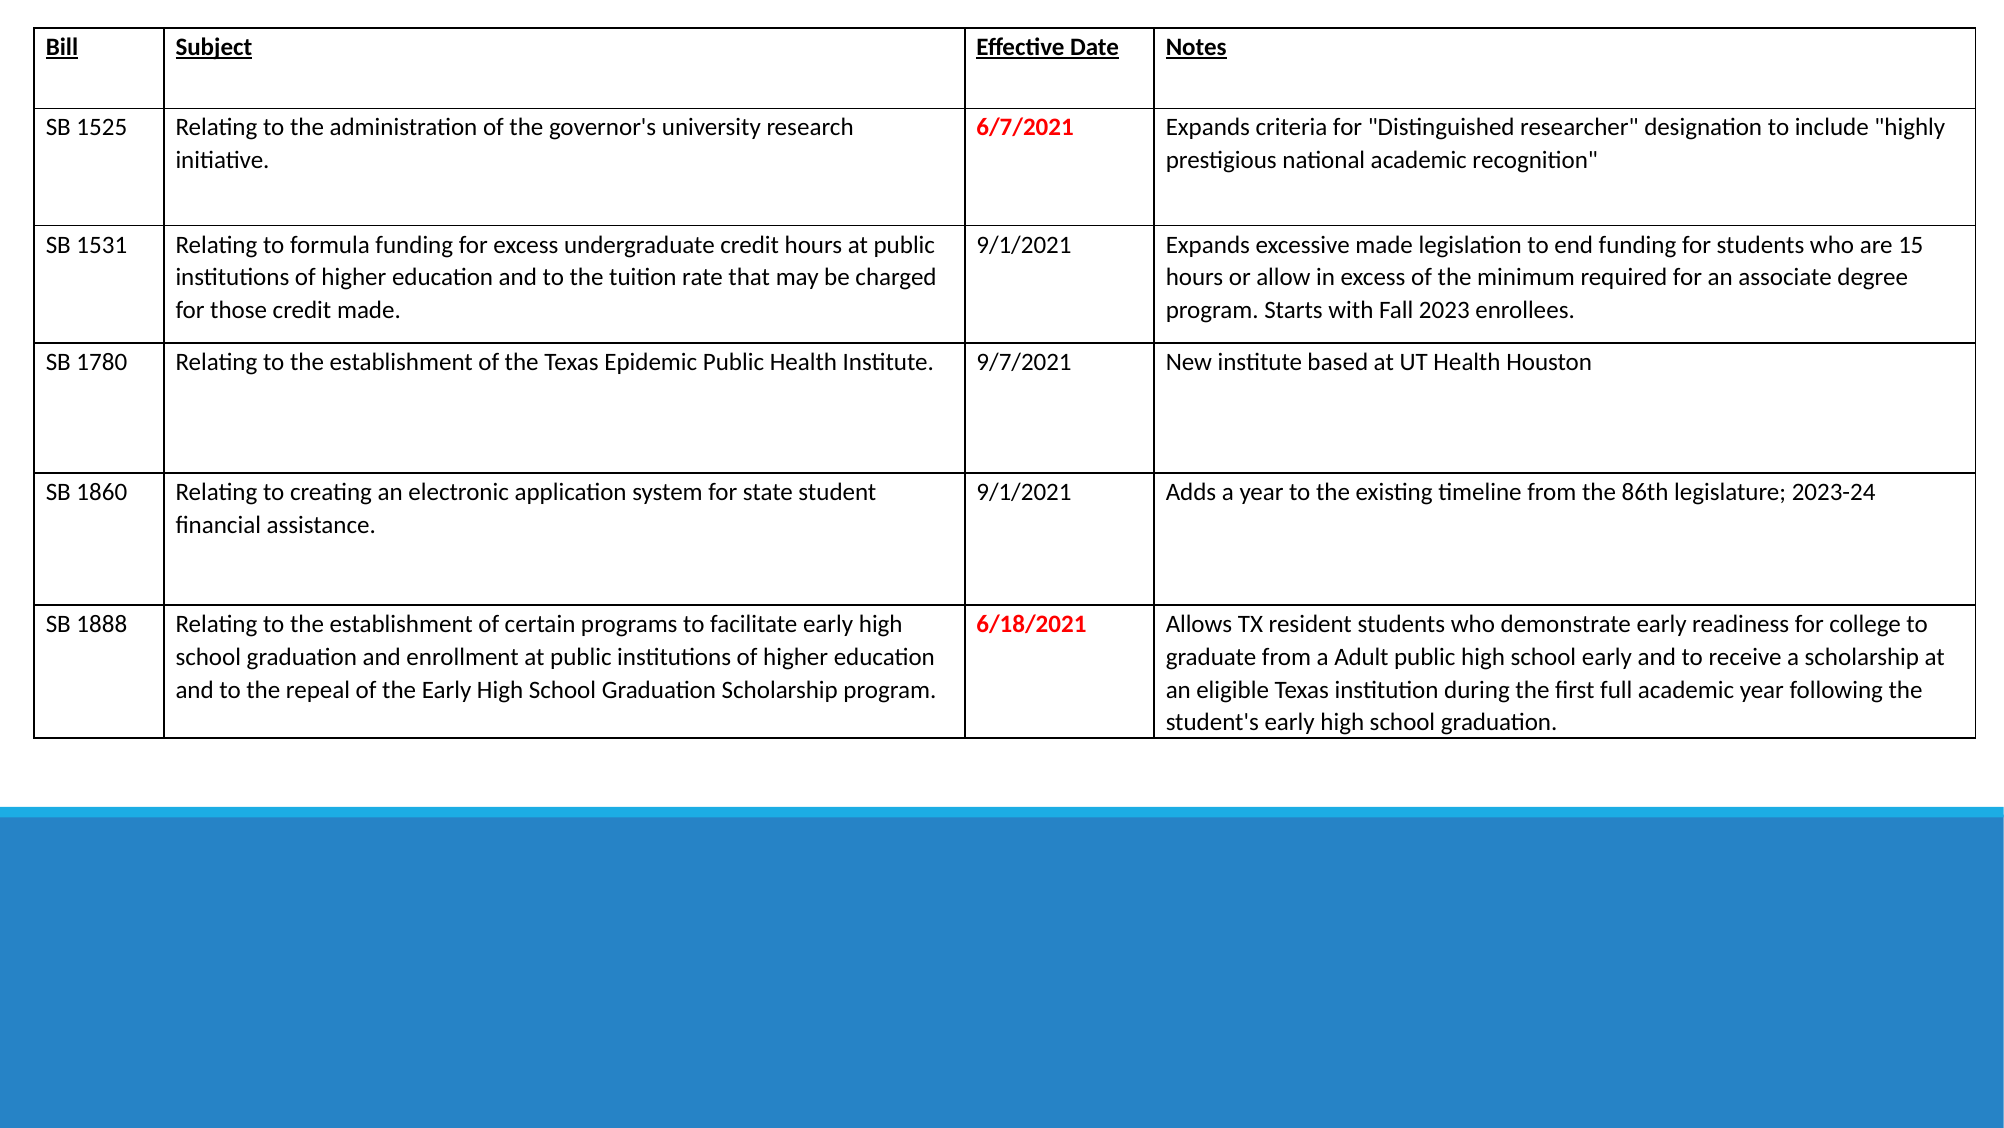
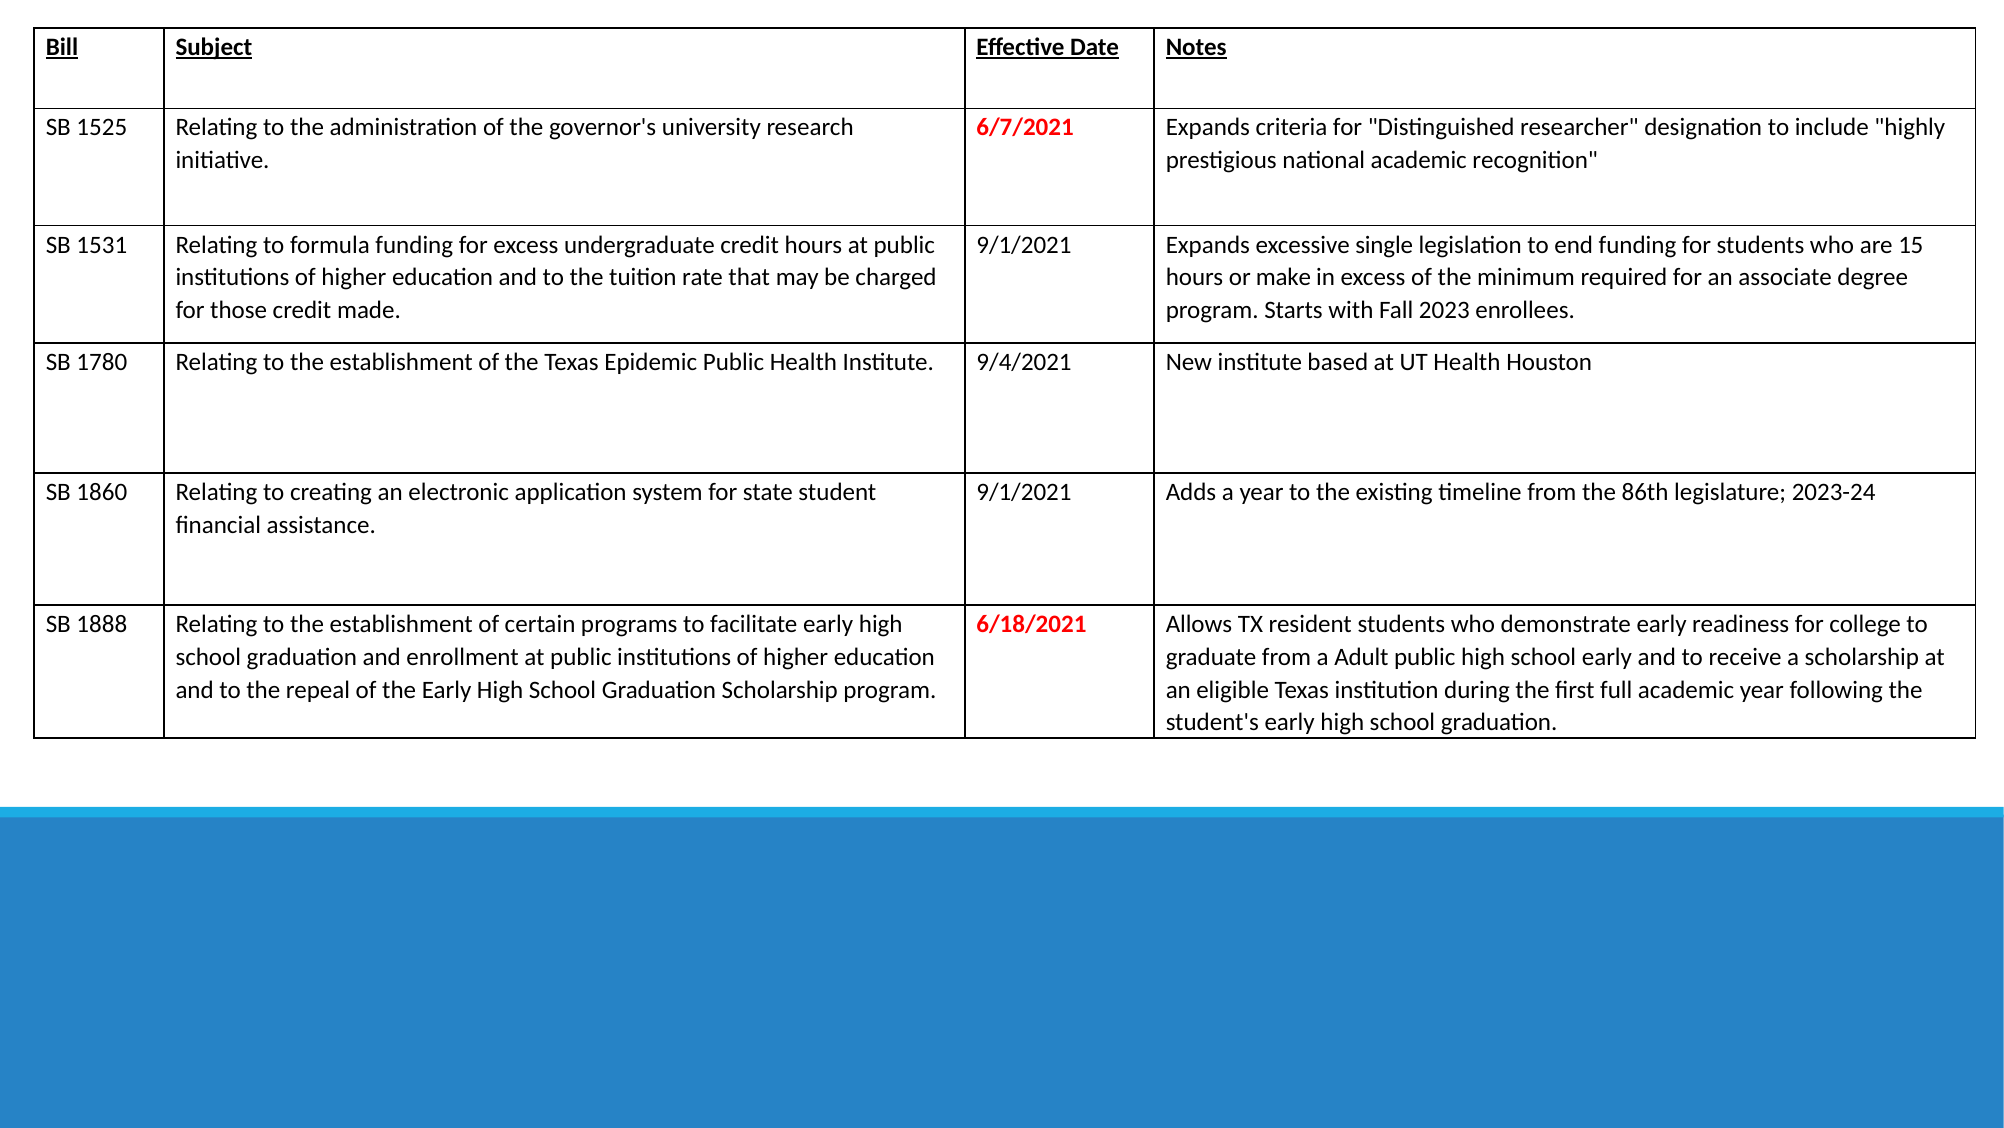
excessive made: made -> single
allow: allow -> make
9/7/2021: 9/7/2021 -> 9/4/2021
